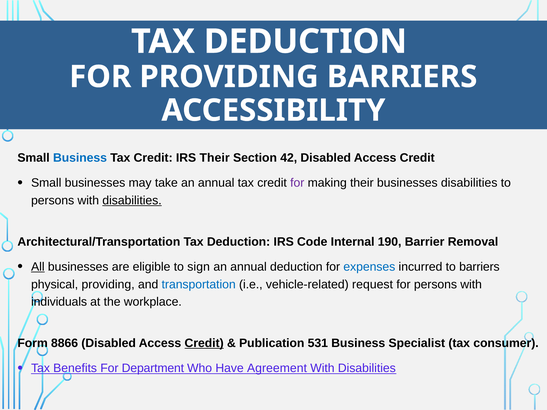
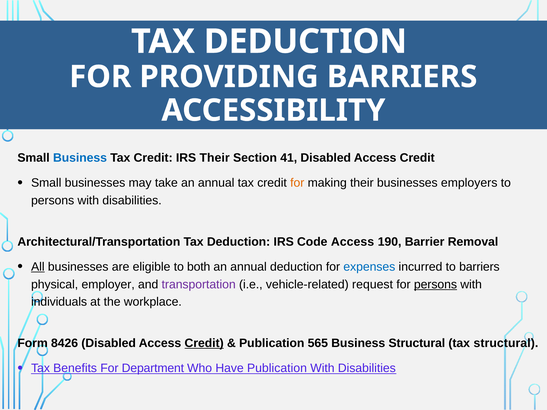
42: 42 -> 41
for at (297, 183) colour: purple -> orange
businesses disabilities: disabilities -> employers
disabilities at (132, 201) underline: present -> none
Code Internal: Internal -> Access
sign: sign -> both
physical providing: providing -> employer
transportation colour: blue -> purple
persons at (435, 285) underline: none -> present
8866: 8866 -> 8426
531: 531 -> 565
Business Specialist: Specialist -> Structural
tax consumer: consumer -> structural
Have Agreement: Agreement -> Publication
